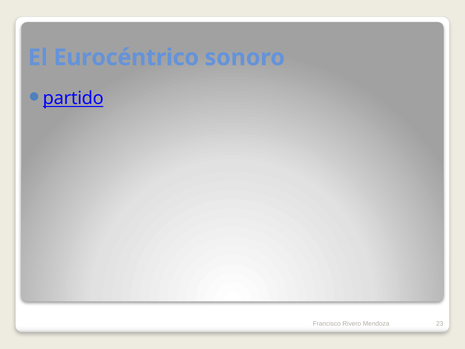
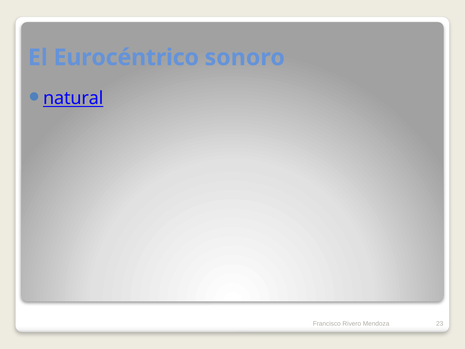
partido: partido -> natural
